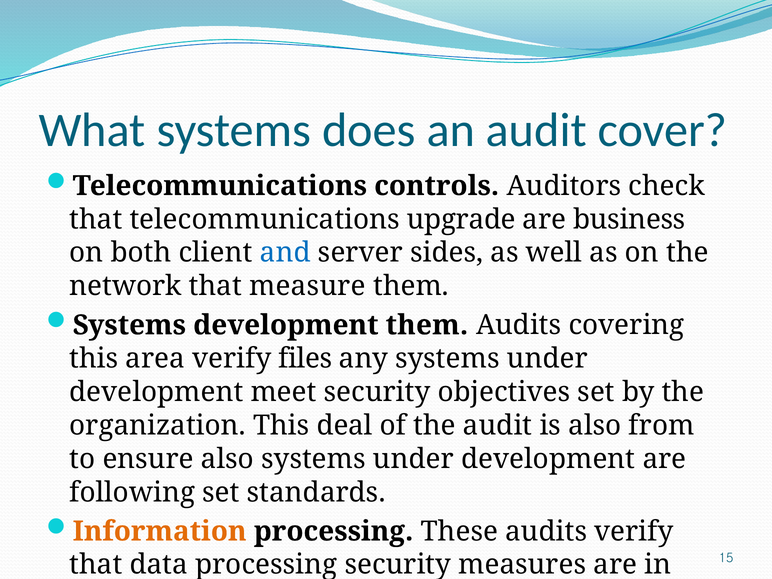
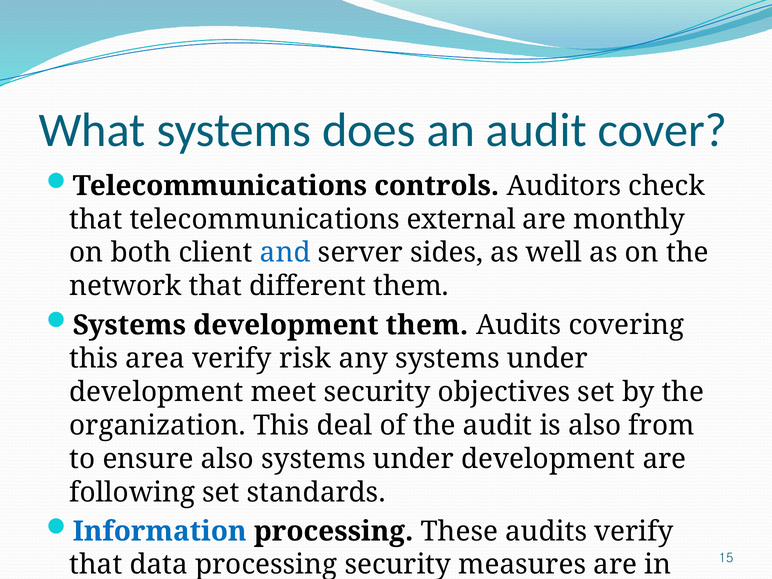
upgrade: upgrade -> external
business: business -> monthly
measure: measure -> different
files: files -> risk
Information colour: orange -> blue
